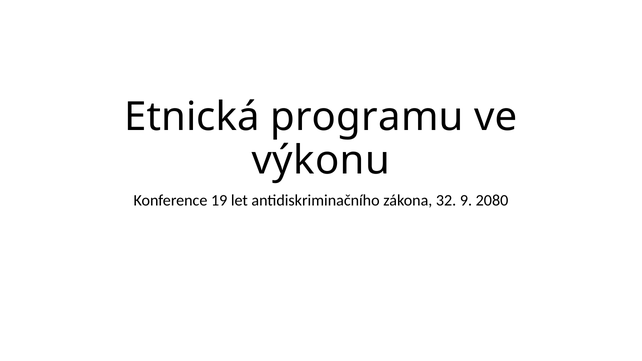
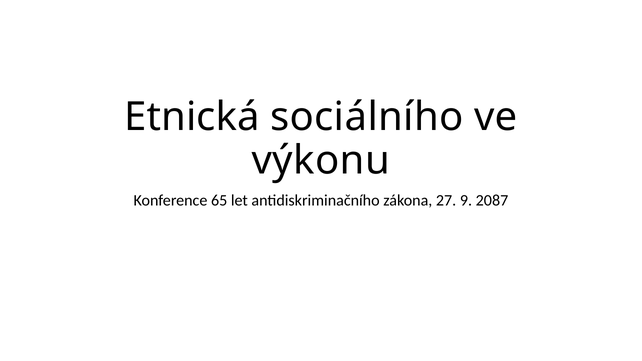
programu: programu -> sociálního
19: 19 -> 65
32: 32 -> 27
2080: 2080 -> 2087
